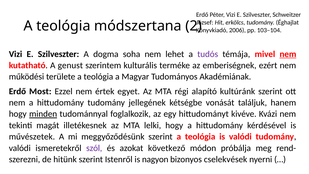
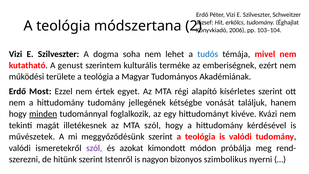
tudós colour: purple -> blue
nem at (288, 54) underline: present -> none
kultúránk: kultúránk -> kísérletes
MTA lelki: lelki -> szól
következő: következő -> kimondott
cselekvések: cselekvések -> szimbolikus
